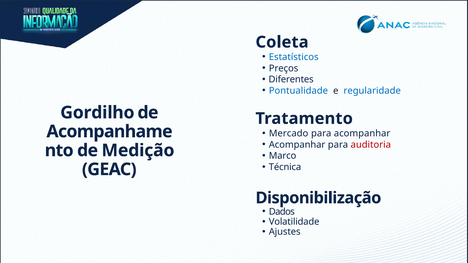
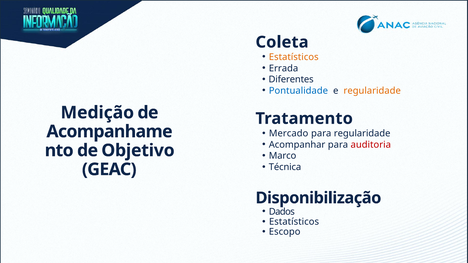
Estatísticos at (294, 57) colour: blue -> orange
Preços: Preços -> Errada
regularidade at (372, 91) colour: blue -> orange
Gordilho: Gordilho -> Medição
para acompanhar: acompanhar -> regularidade
Medição: Medição -> Objetivo
Volatilidade at (294, 222): Volatilidade -> Estatísticos
Ajustes: Ajustes -> Escopo
